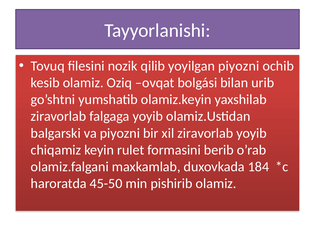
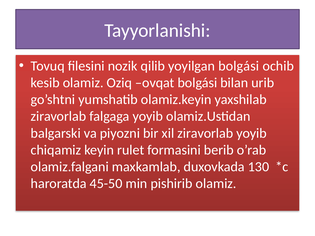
yoyilgan piyozni: piyozni -> bolgási
184: 184 -> 130
